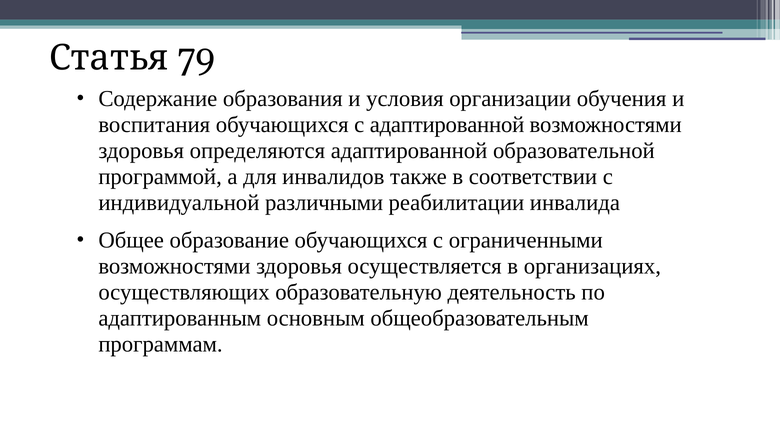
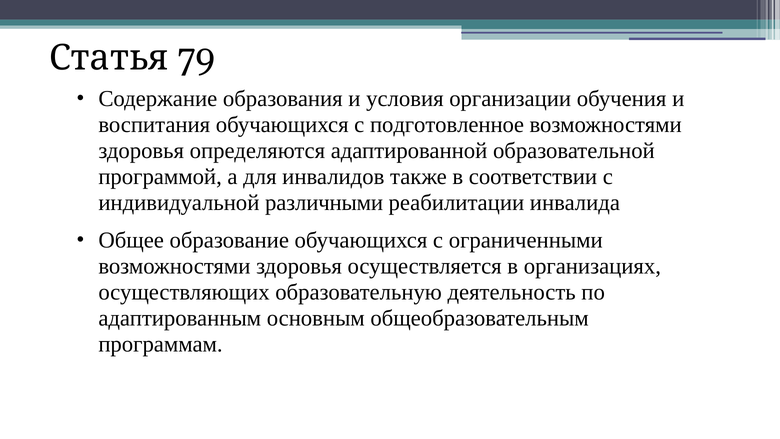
с адаптированной: адаптированной -> подготовленное
